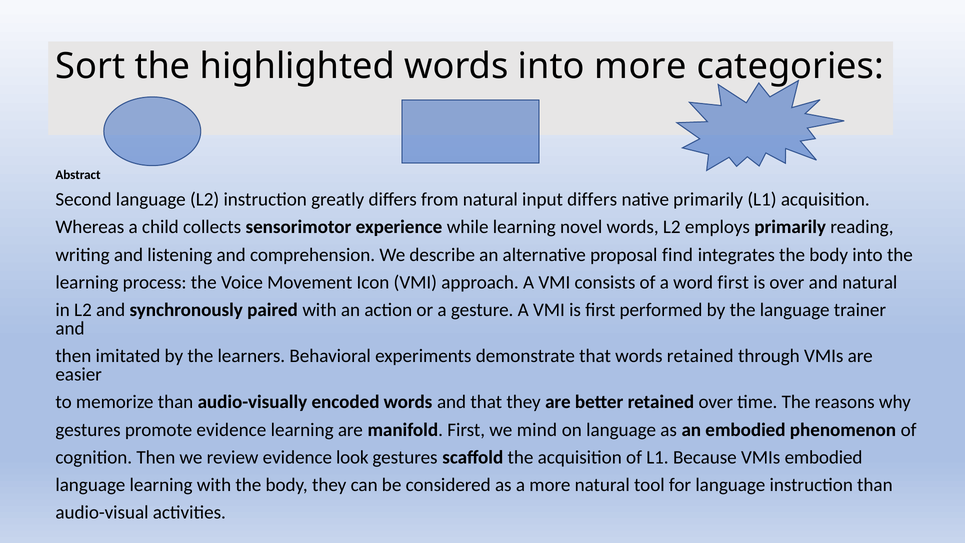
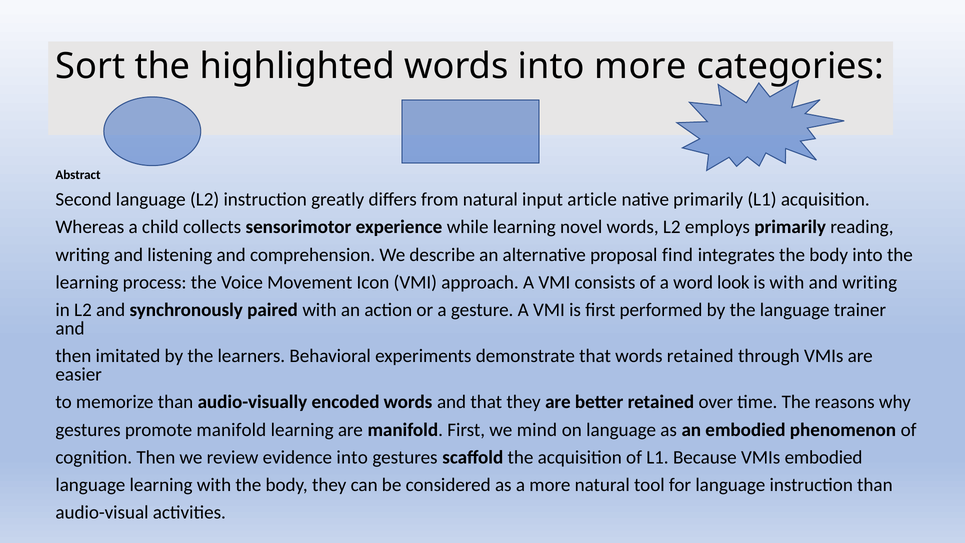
input differs: differs -> article
word first: first -> look
is over: over -> with
and natural: natural -> writing
promote evidence: evidence -> manifold
evidence look: look -> into
